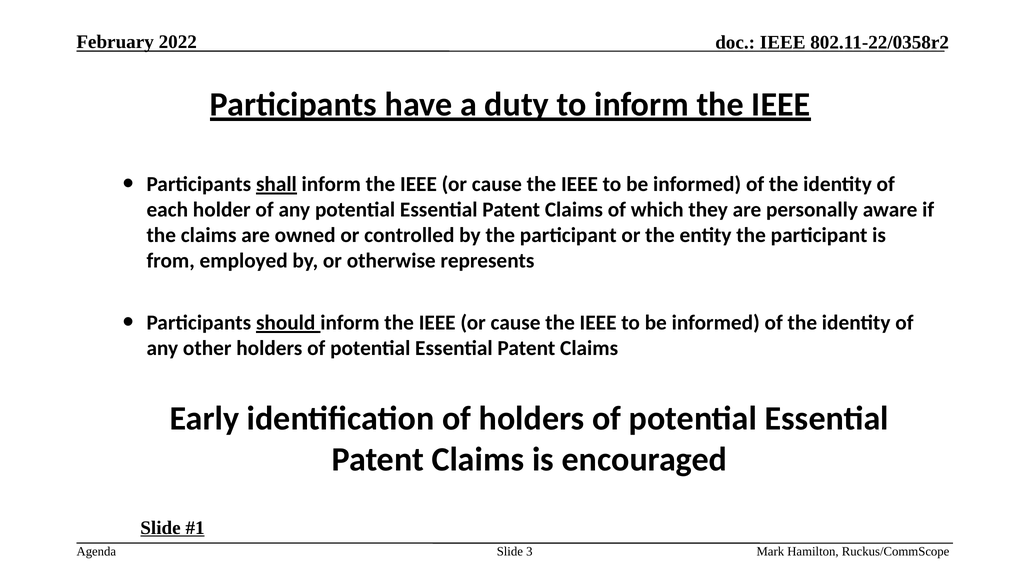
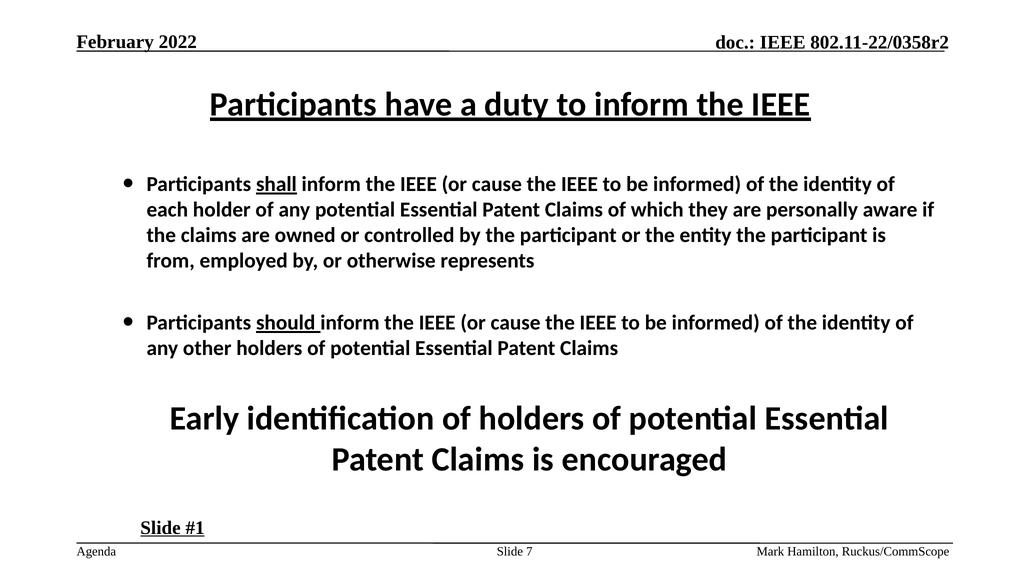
3: 3 -> 7
